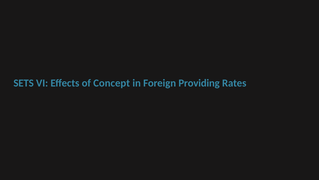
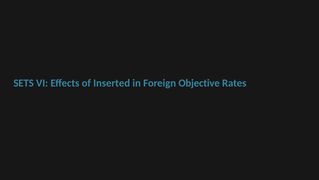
Concept: Concept -> Inserted
Providing: Providing -> Objective
